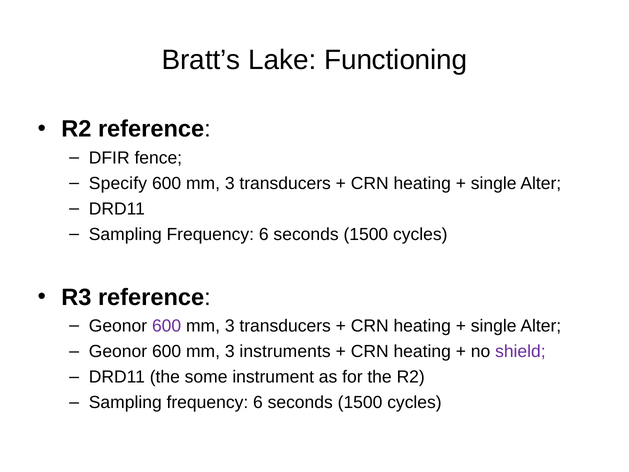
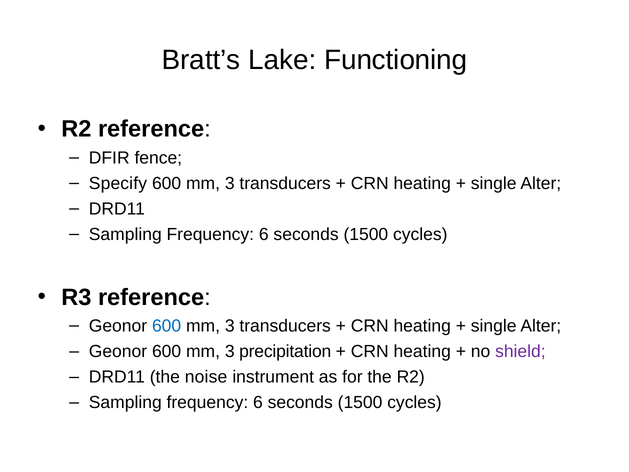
600 at (167, 326) colour: purple -> blue
instruments: instruments -> precipitation
some: some -> noise
